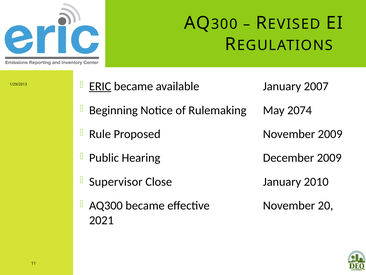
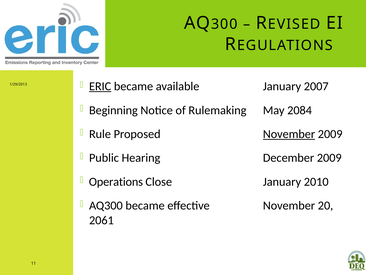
2074: 2074 -> 2084
November at (289, 134) underline: none -> present
Supervisor: Supervisor -> Operations
2021: 2021 -> 2061
